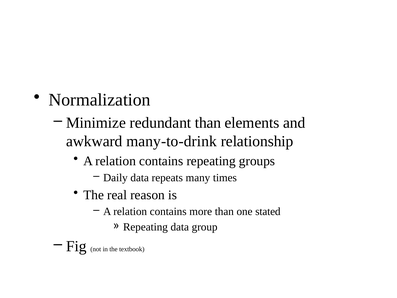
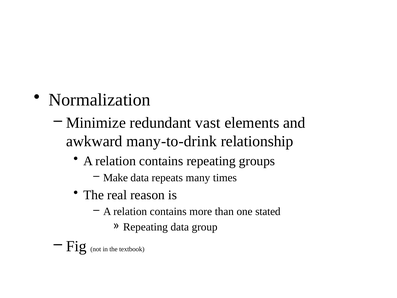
redundant than: than -> vast
Daily: Daily -> Make
